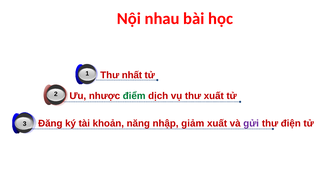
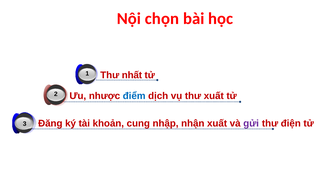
nhau: nhau -> chọn
điểm colour: green -> blue
năng: năng -> cung
giảm: giảm -> nhận
